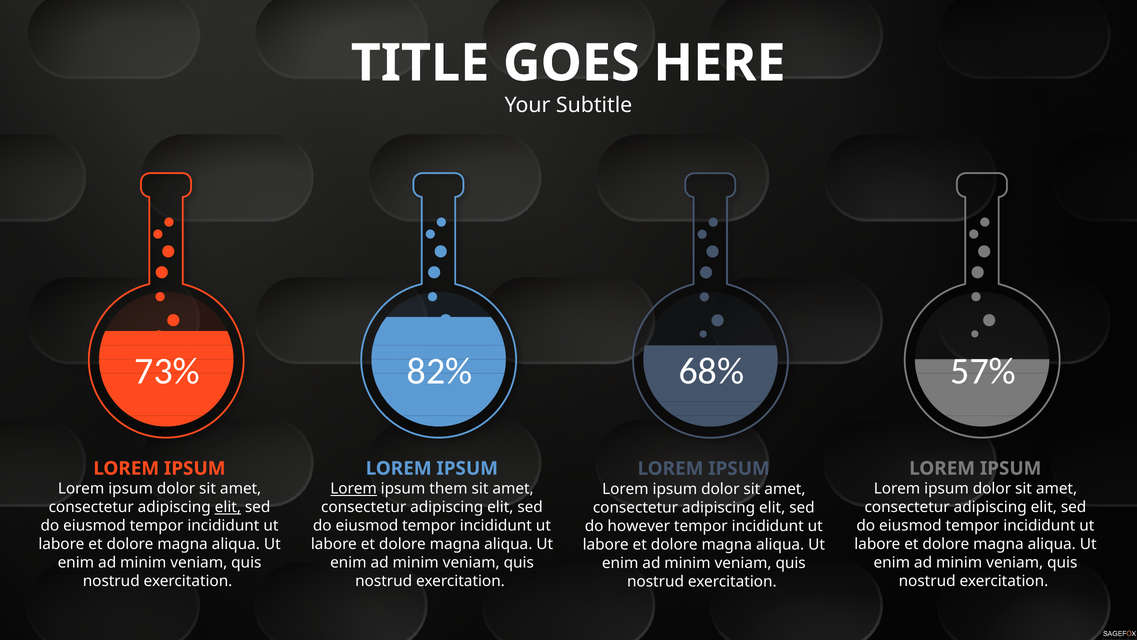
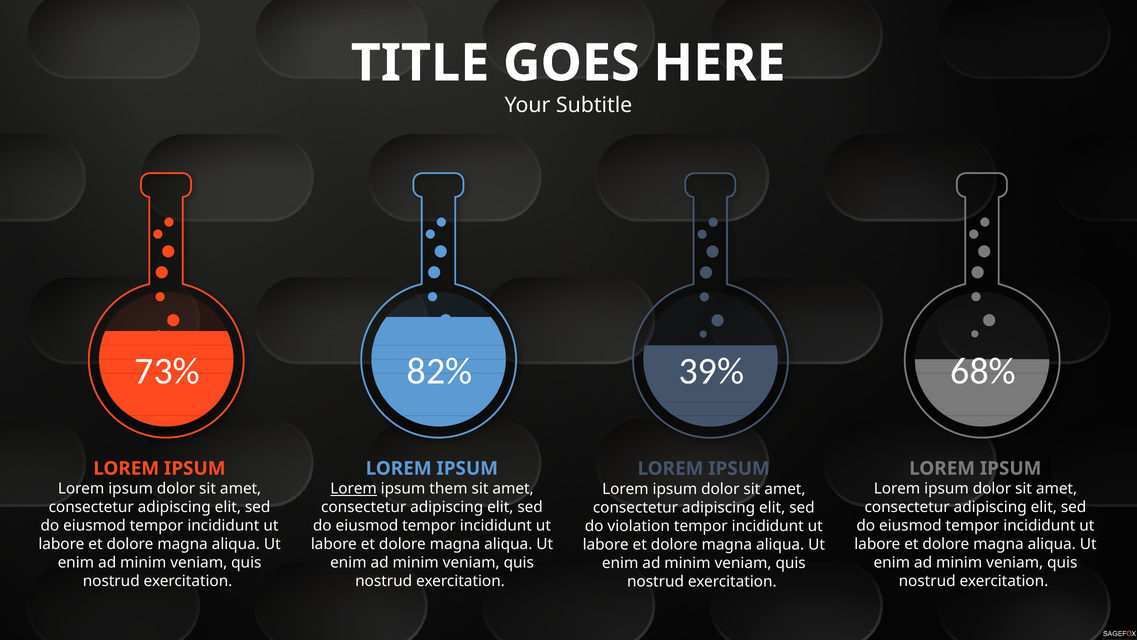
57%: 57% -> 68%
68%: 68% -> 39%
elit at (228, 507) underline: present -> none
however: however -> violation
